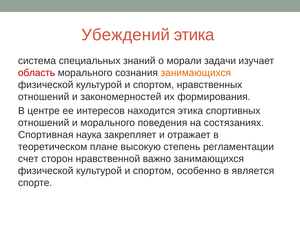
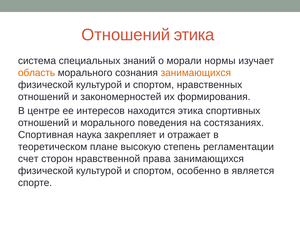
Убеждений at (126, 35): Убеждений -> Отношений
задачи: задачи -> нормы
область colour: red -> orange
важно: важно -> права
